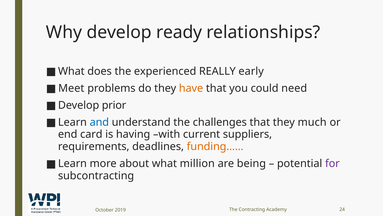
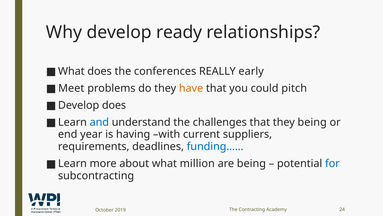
experienced: experienced -> conferences
need: need -> pitch
Develop prior: prior -> does
they much: much -> being
card: card -> year
funding…… colour: orange -> blue
for colour: purple -> blue
